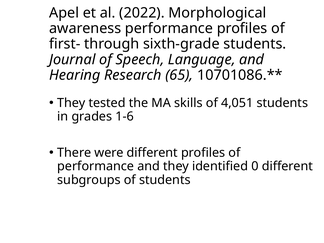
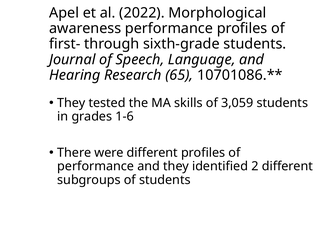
4,051: 4,051 -> 3,059
0: 0 -> 2
